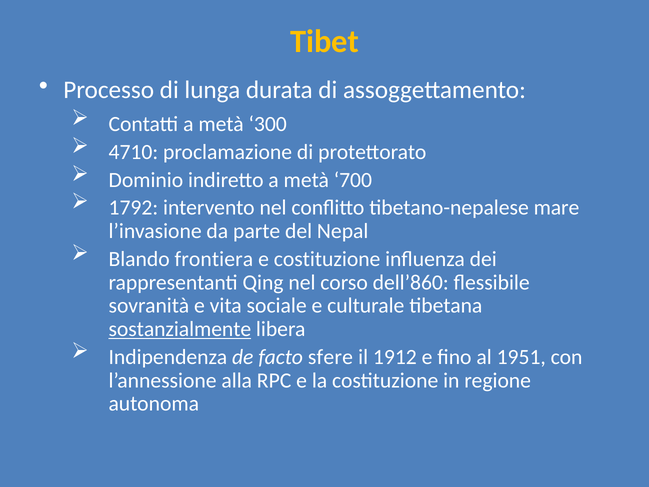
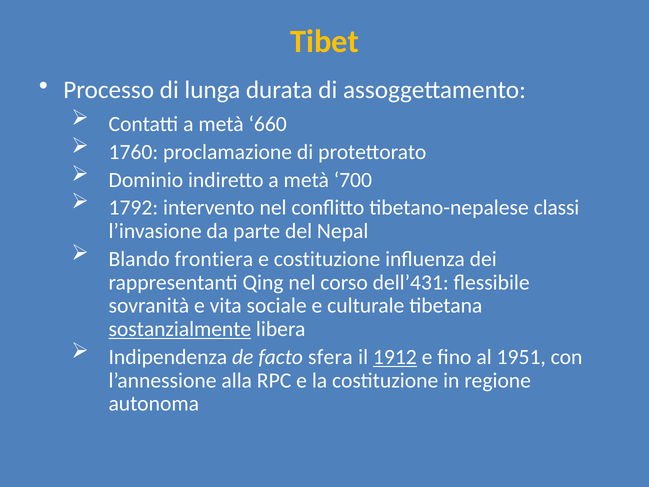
300: 300 -> 660
4710: 4710 -> 1760
mare: mare -> classi
dell’860: dell’860 -> dell’431
sfere: sfere -> sfera
1912 underline: none -> present
